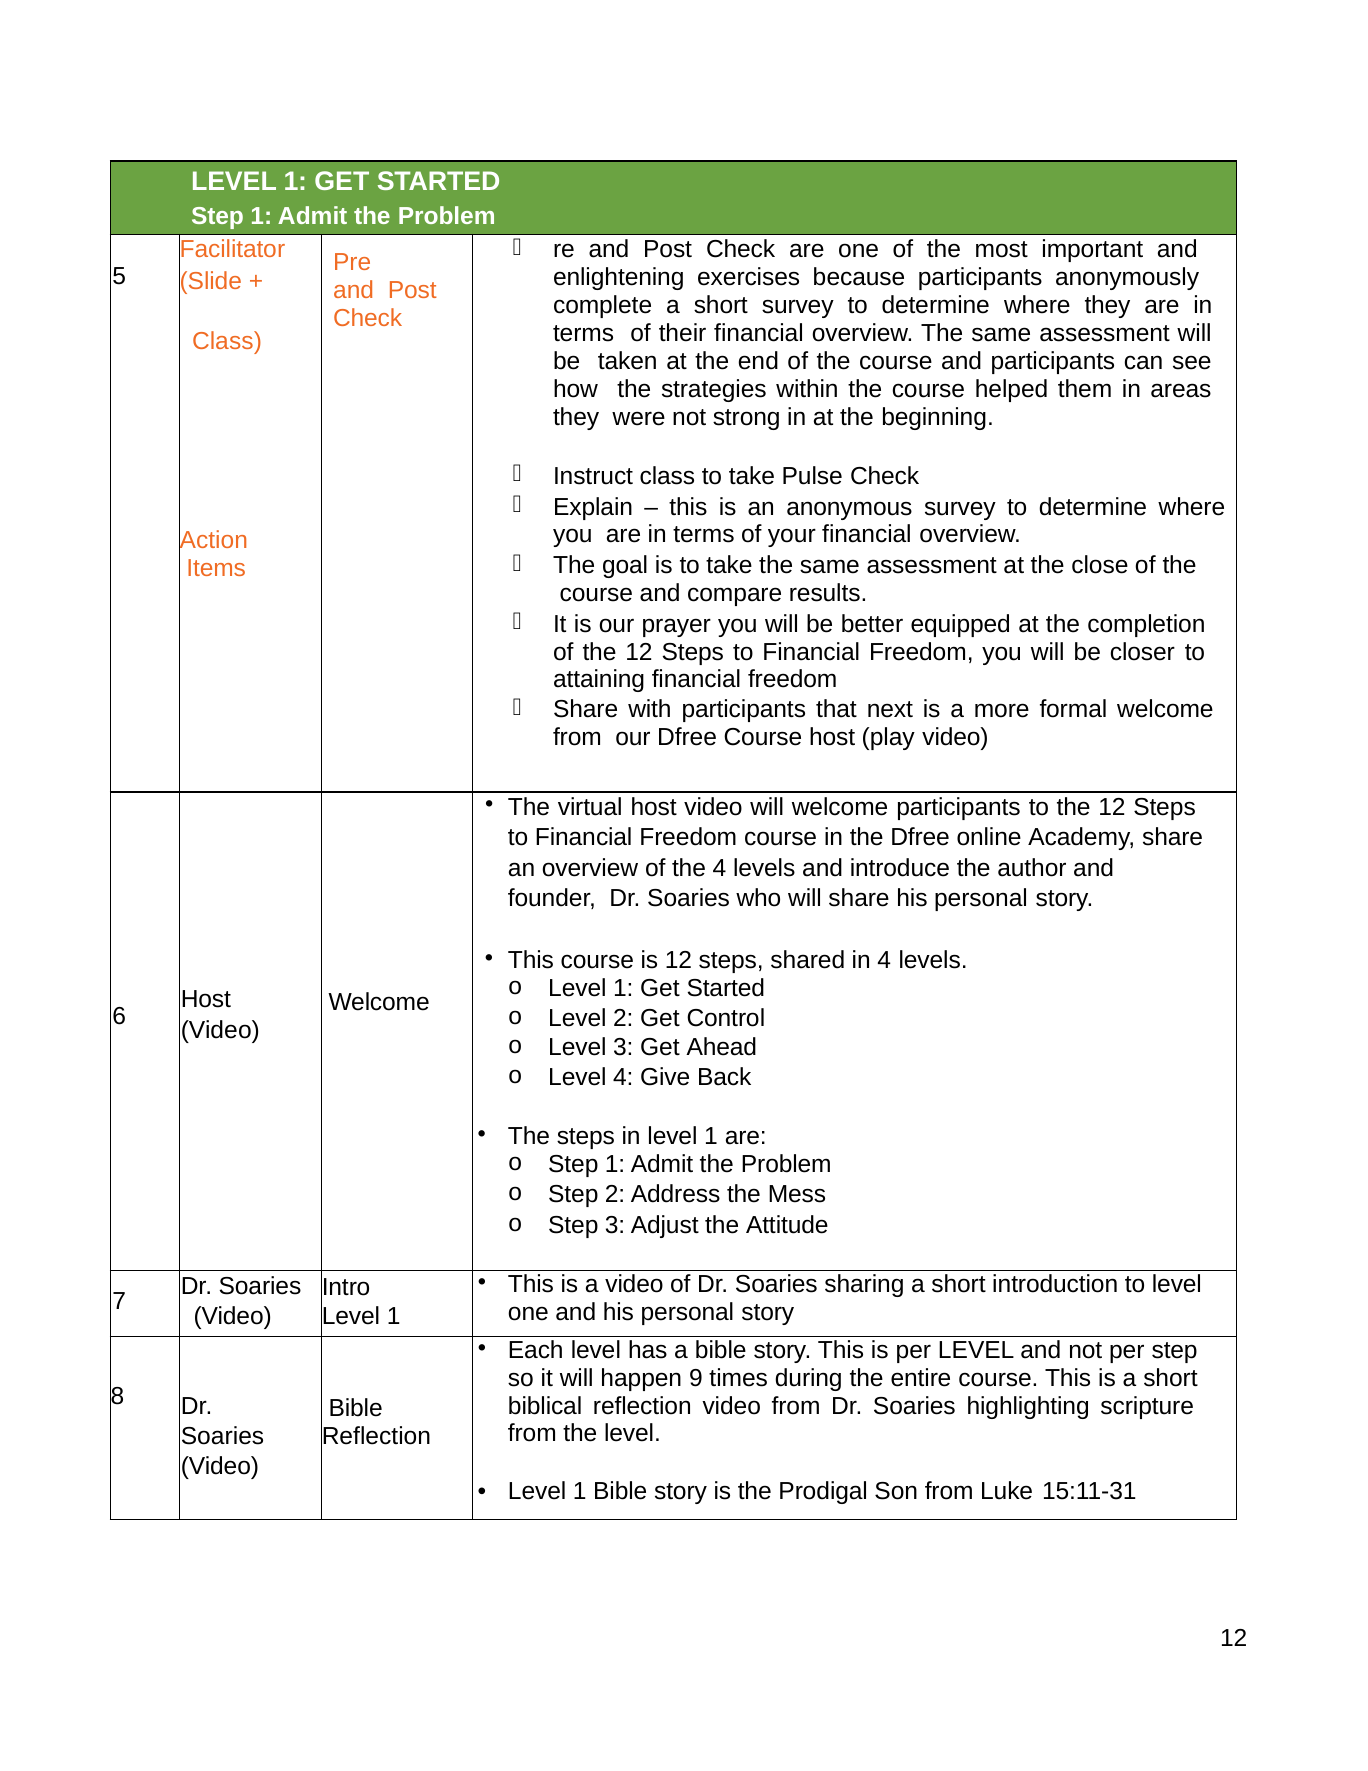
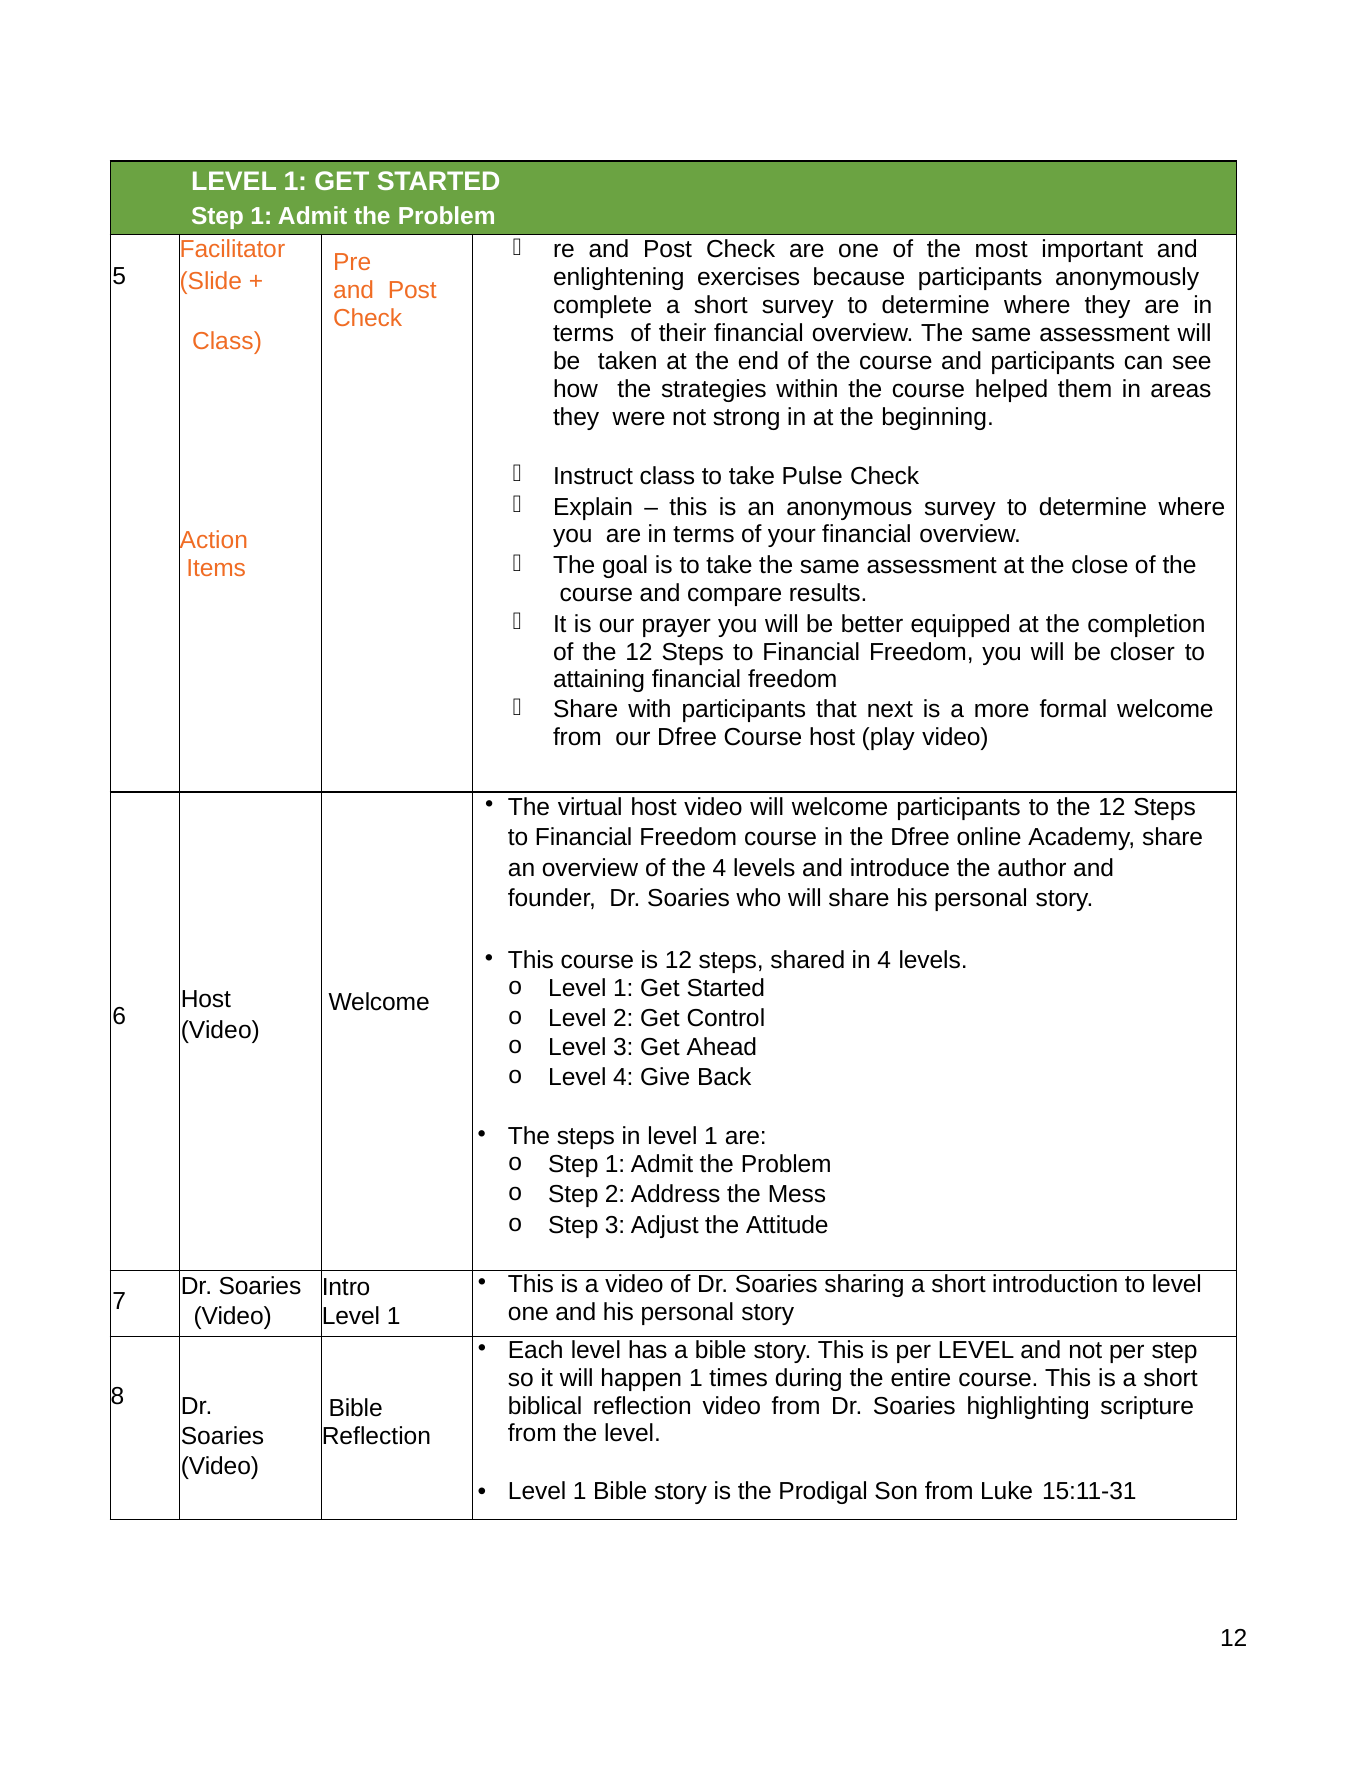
happen 9: 9 -> 1
